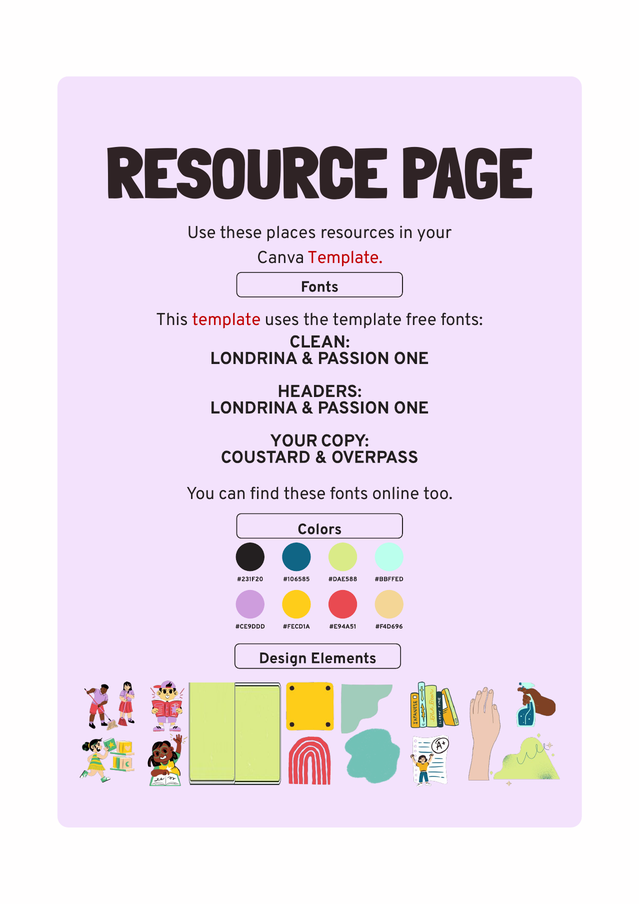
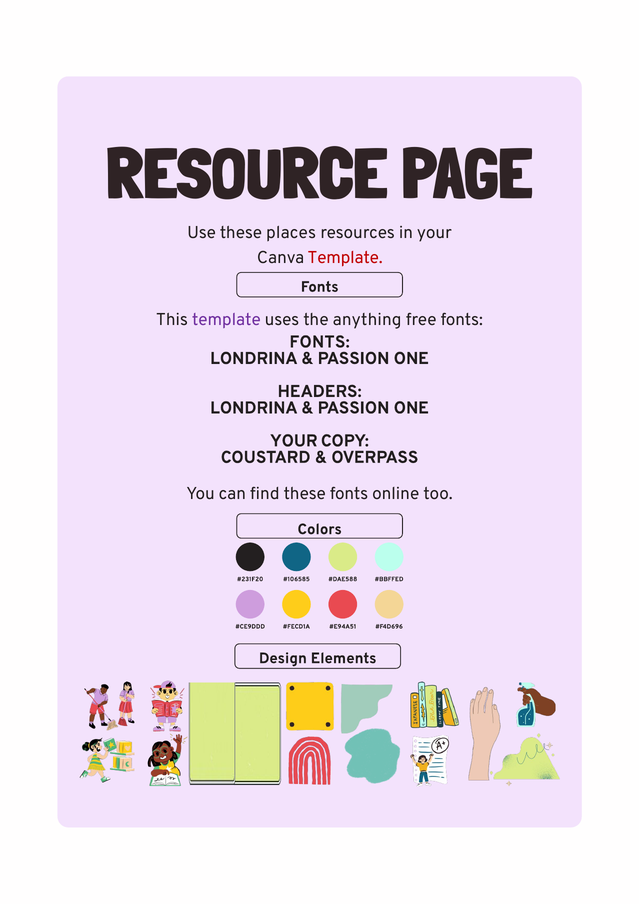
template at (226, 319) colour: red -> purple
the template: template -> anything
CLEAN at (320, 342): CLEAN -> FONTS
